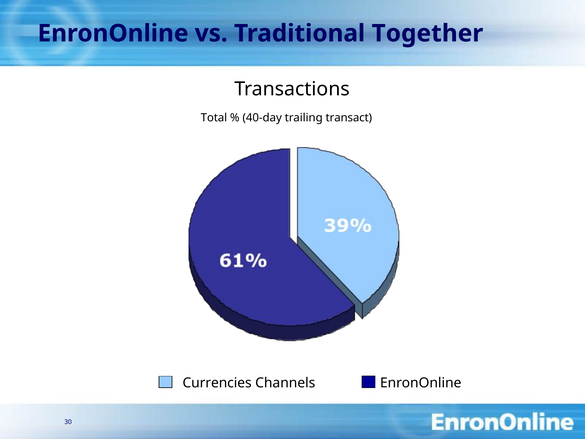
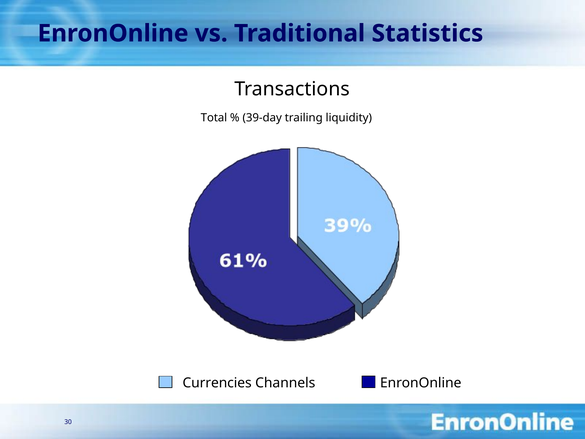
Together: Together -> Statistics
40-day: 40-day -> 39-day
transact: transact -> liquidity
